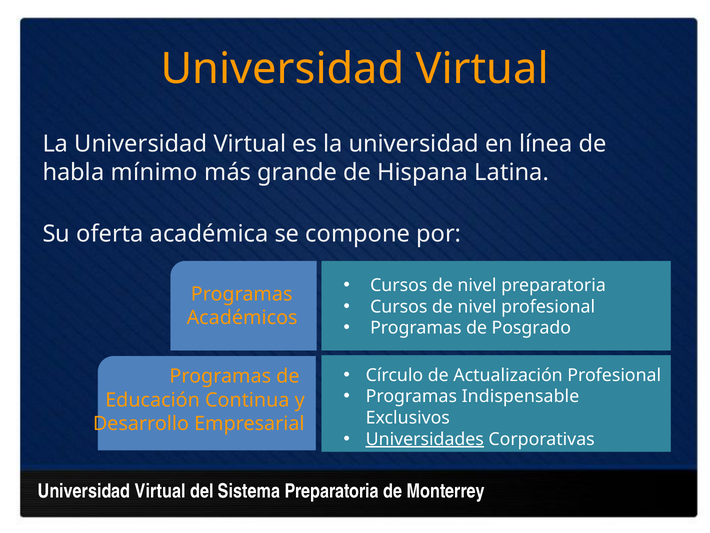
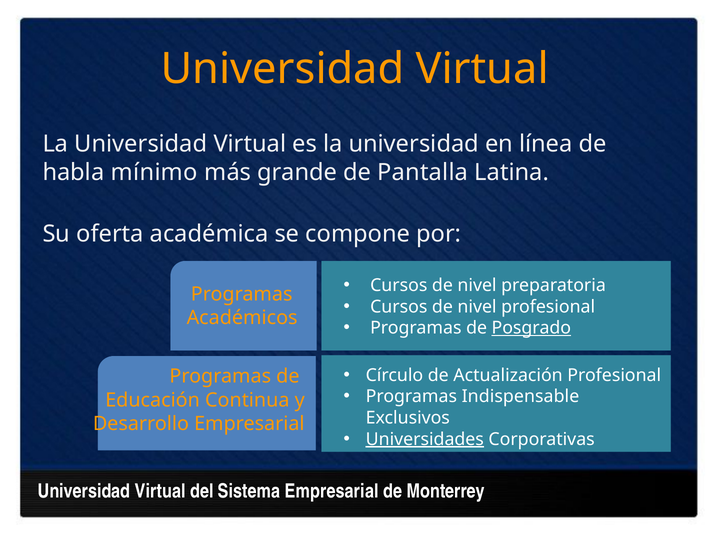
Hispana: Hispana -> Pantalla
Posgrado underline: none -> present
Sistema Preparatoria: Preparatoria -> Empresarial
